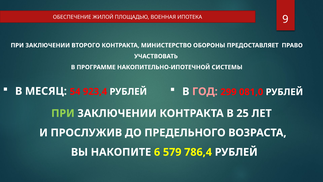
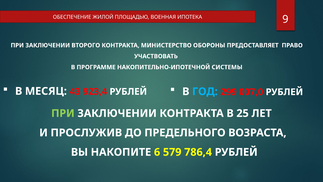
54: 54 -> 43
ГОД colour: pink -> light blue
081,0: 081,0 -> 007,0
